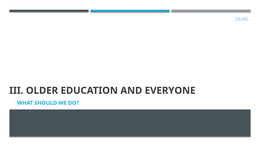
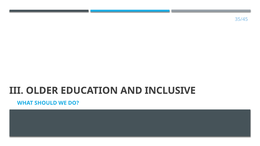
EVERYONE: EVERYONE -> INCLUSIVE
